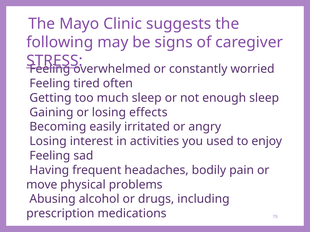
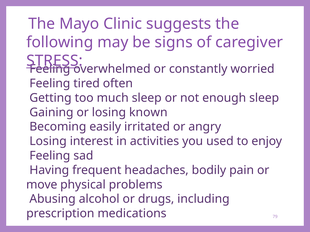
effects: effects -> known
